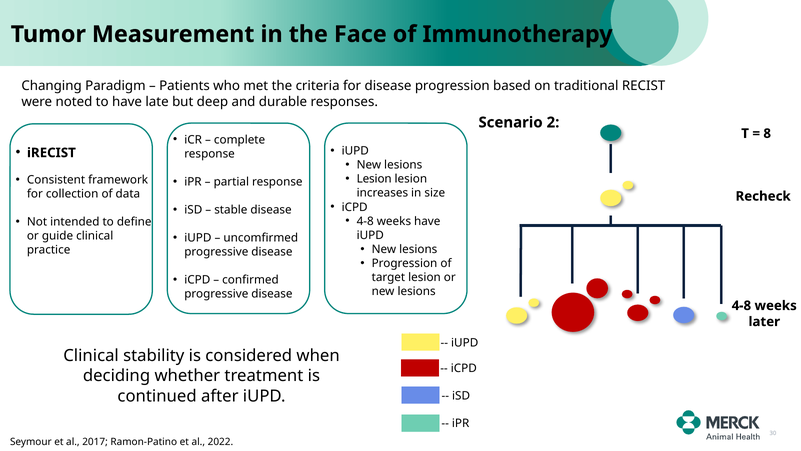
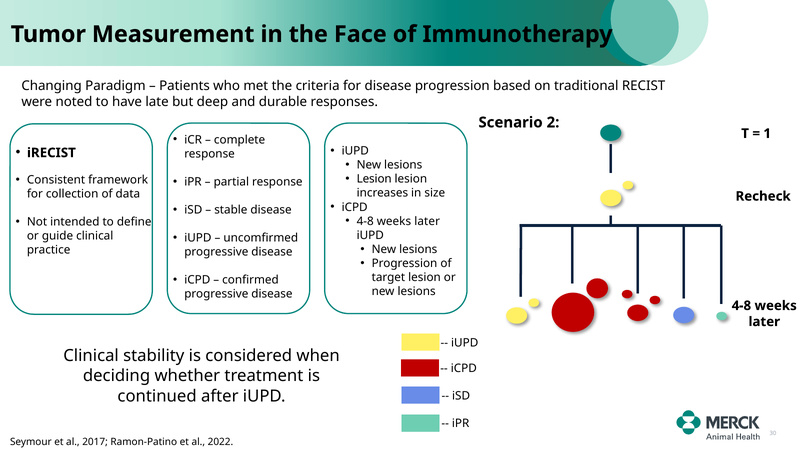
8: 8 -> 1
have at (427, 221): have -> later
